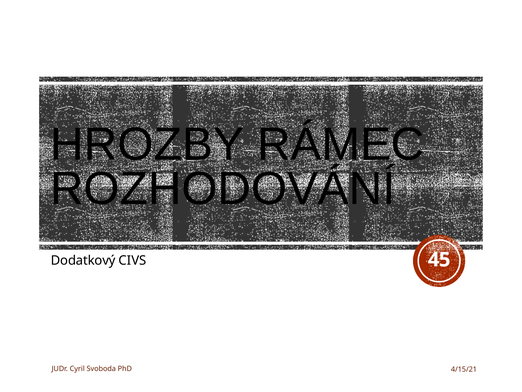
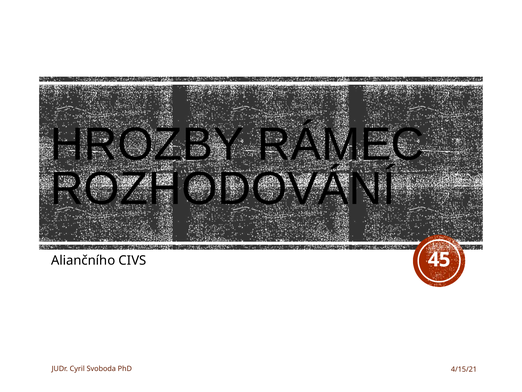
Dodatkový: Dodatkový -> Aliančního
